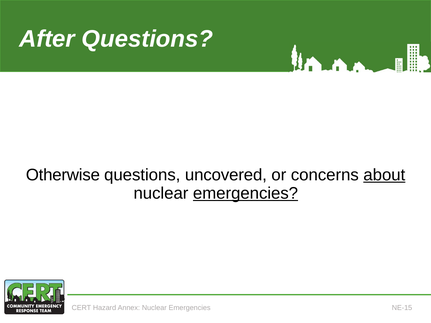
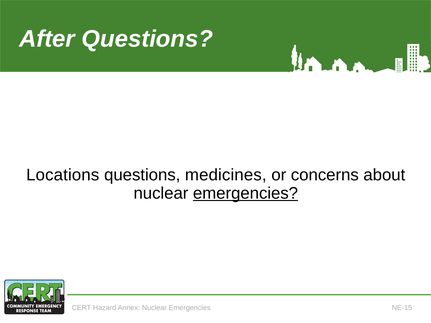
Otherwise: Otherwise -> Locations
uncovered: uncovered -> medicines
about underline: present -> none
